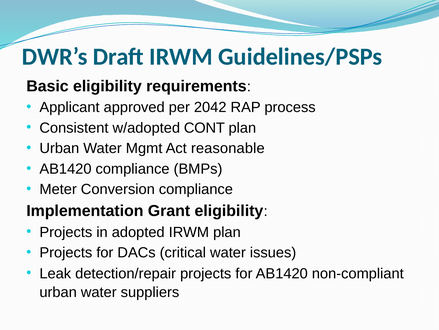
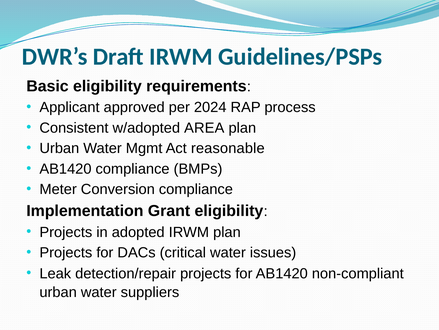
2042: 2042 -> 2024
CONT: CONT -> AREA
